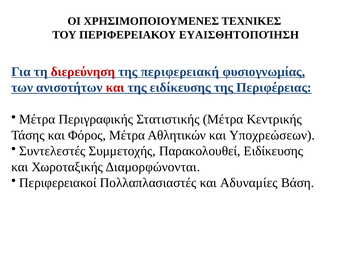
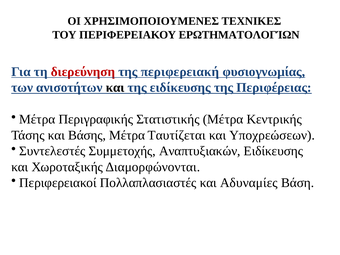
ΕΥΑΙΣΘΗΤΟΠΟΊΗΣΗ: ΕΥΑΙΣΘΗΤΟΠΟΊΗΣΗ -> ΕΡΩΤΗΜΑΤΟΛΟΓΊΩΝ
και at (115, 88) colour: red -> black
Φόρος: Φόρος -> Βάσης
Αθλητικών: Αθλητικών -> Ταυτίζεται
Παρακολουθεί: Παρακολουθεί -> Αναπτυξιακών
